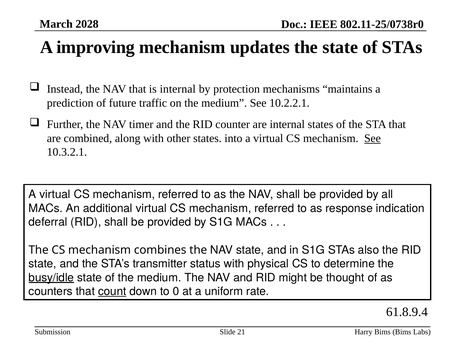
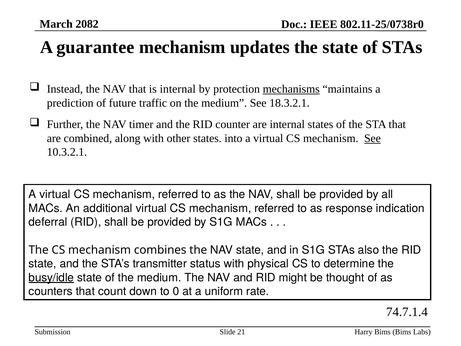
2028: 2028 -> 2082
improving: improving -> guarantee
mechanisms underline: none -> present
10.2.2.1: 10.2.2.1 -> 18.3.2.1
count underline: present -> none
61.8.9.4: 61.8.9.4 -> 74.7.1.4
